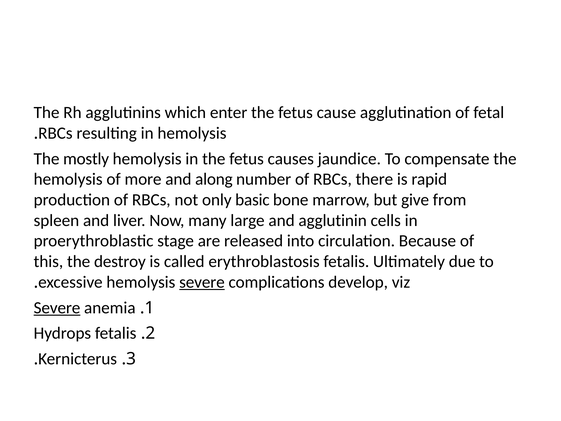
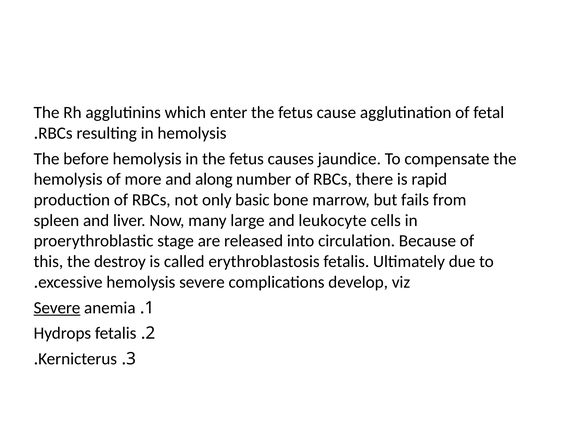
mostly: mostly -> before
give: give -> fails
agglutinin: agglutinin -> leukocyte
severe at (202, 282) underline: present -> none
